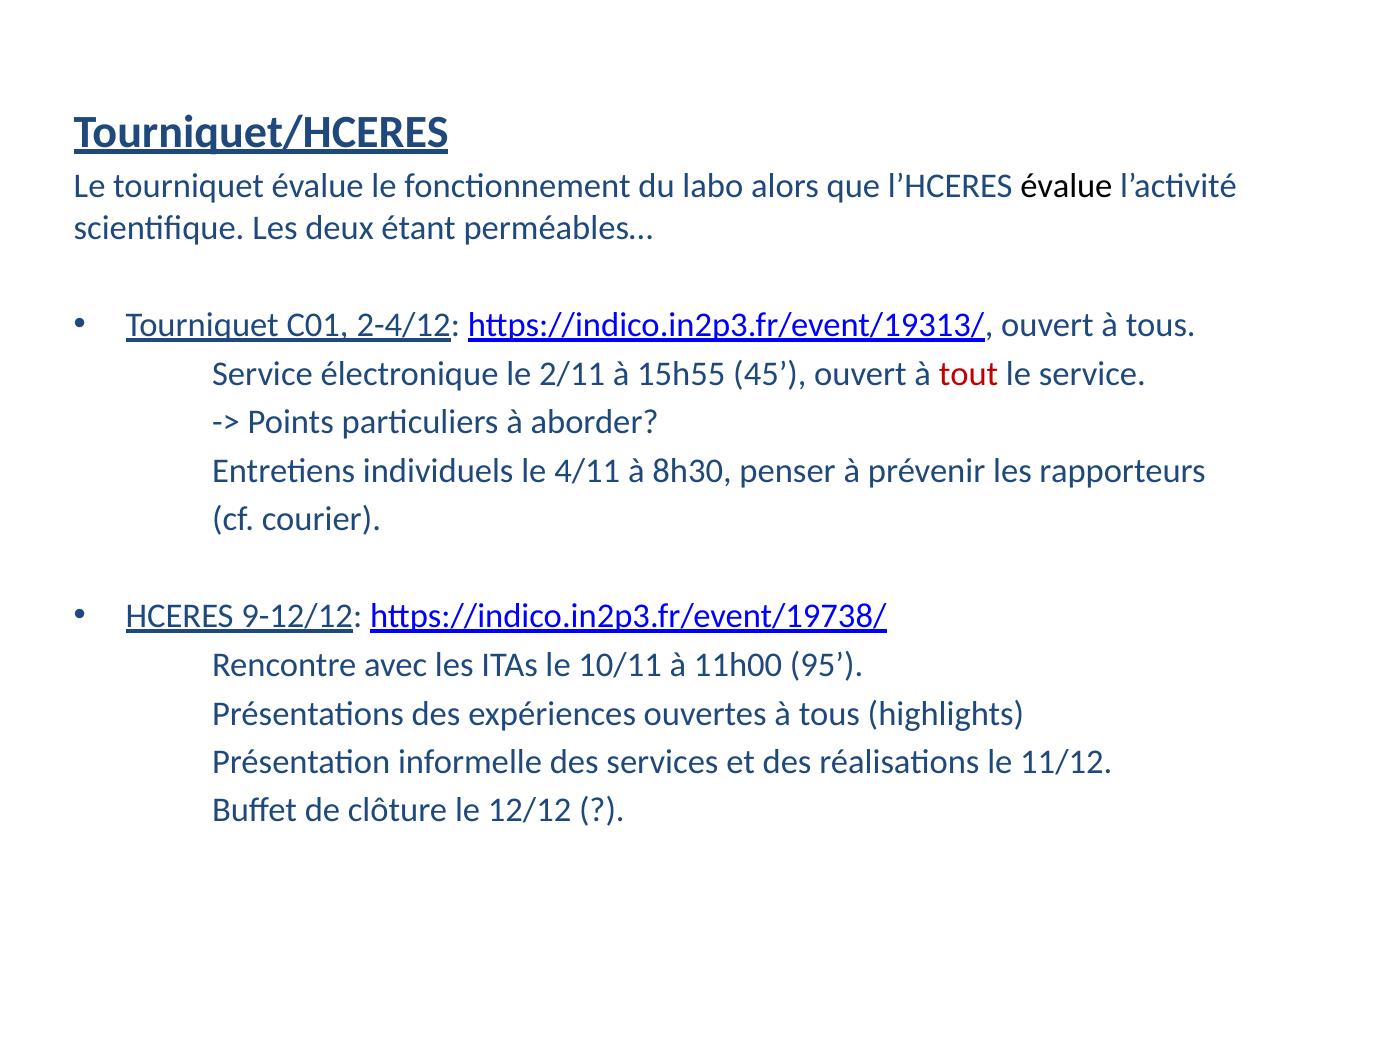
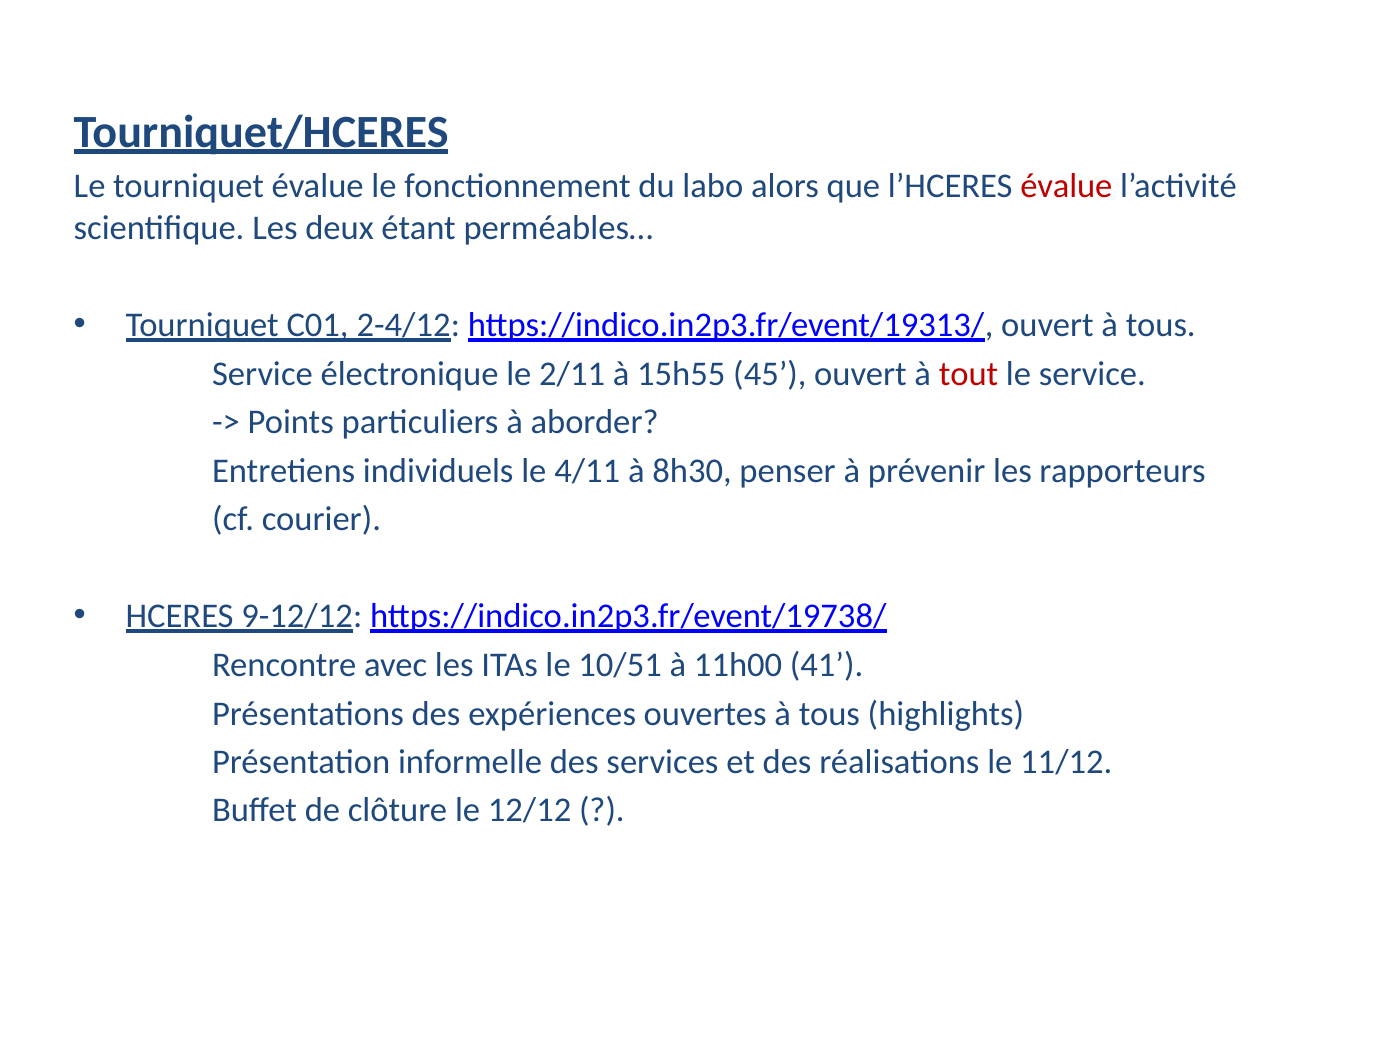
évalue at (1066, 186) colour: black -> red
10/11: 10/11 -> 10/51
95: 95 -> 41
